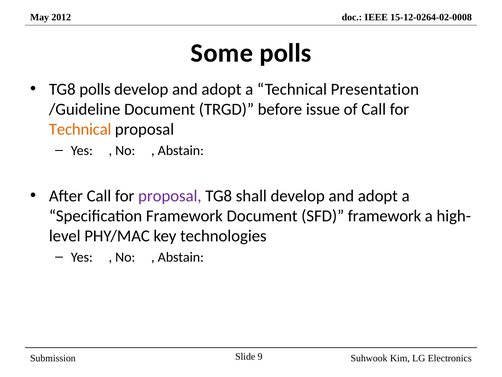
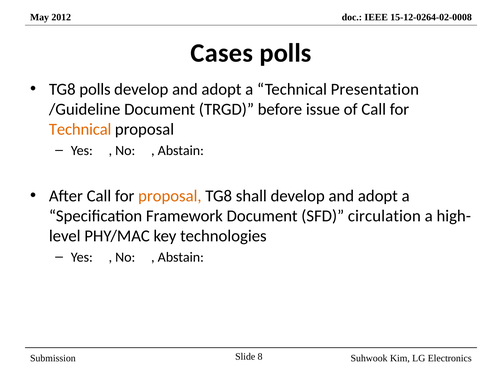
Some: Some -> Cases
proposal at (170, 196) colour: purple -> orange
SFD framework: framework -> circulation
9: 9 -> 8
